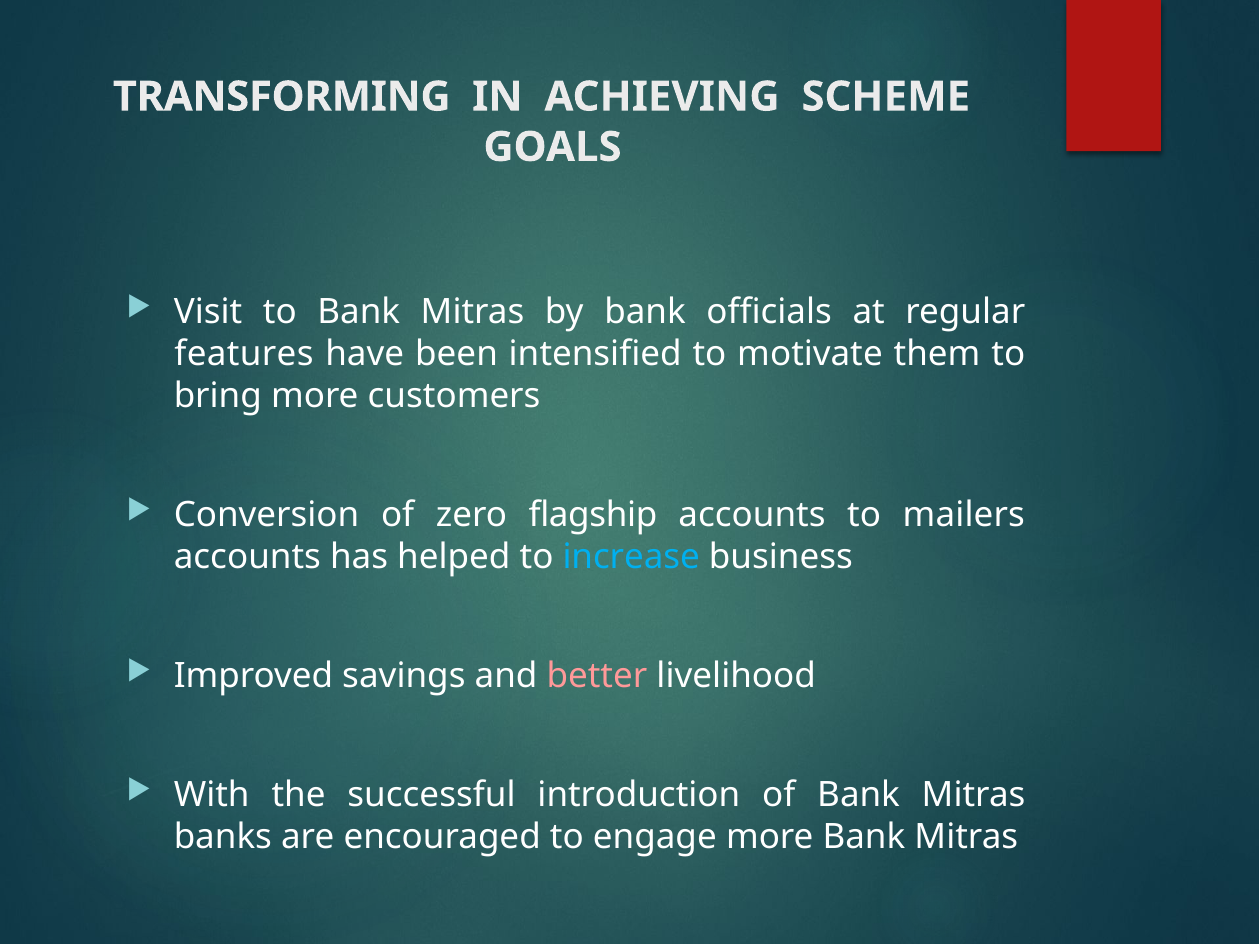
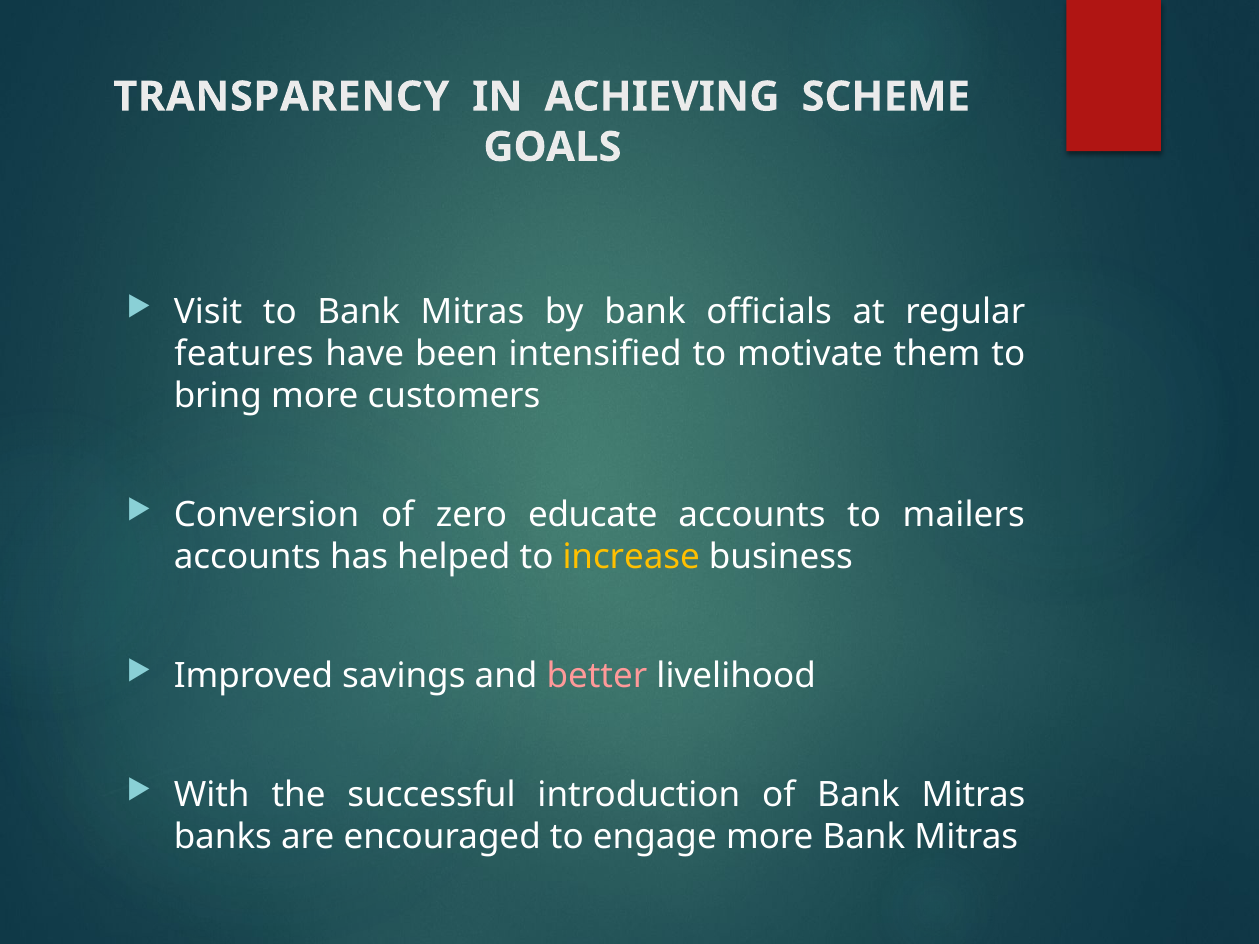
TRANSFORMING: TRANSFORMING -> TRANSPARENCY
flagship: flagship -> educate
increase colour: light blue -> yellow
